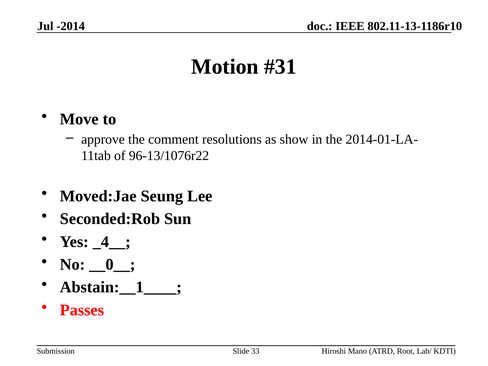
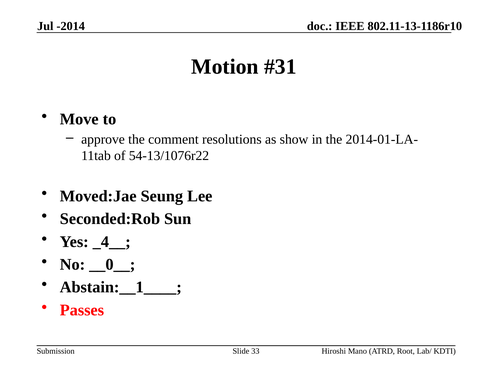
96-13/1076r22: 96-13/1076r22 -> 54-13/1076r22
